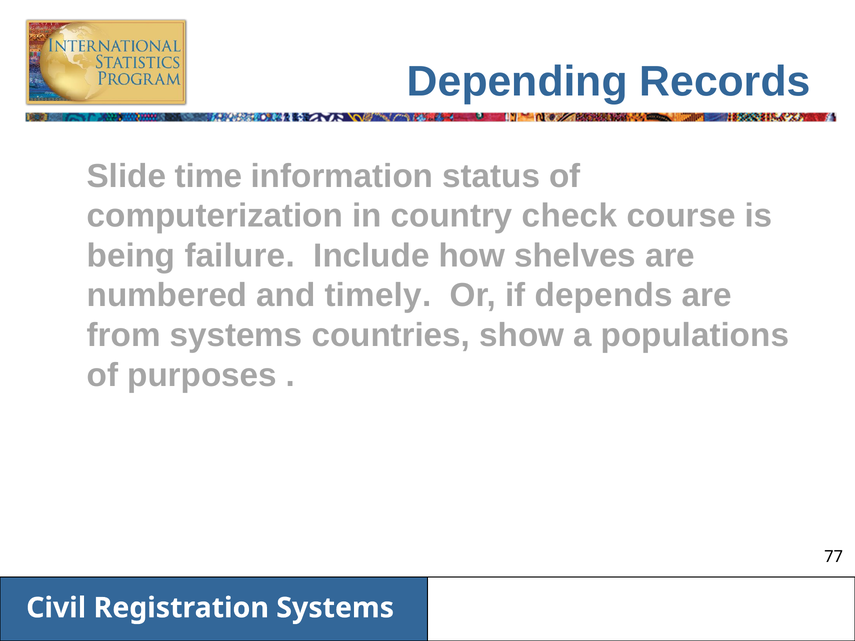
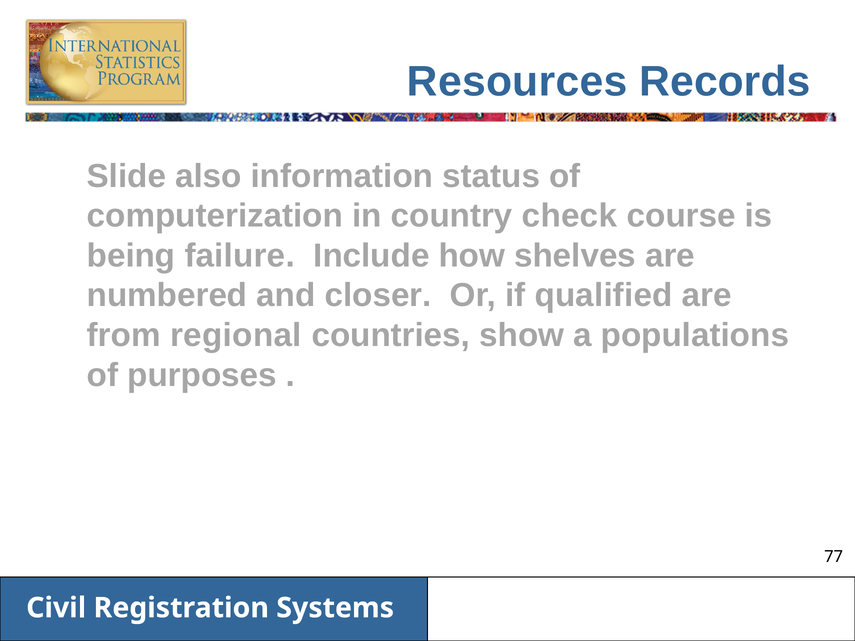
Depending: Depending -> Resources
time: time -> also
timely: timely -> closer
depends: depends -> qualified
from systems: systems -> regional
